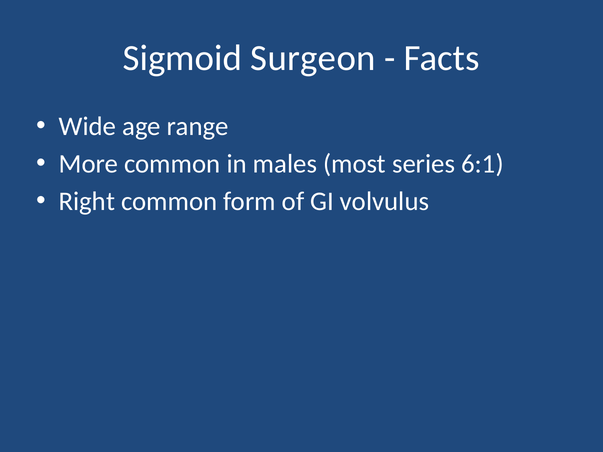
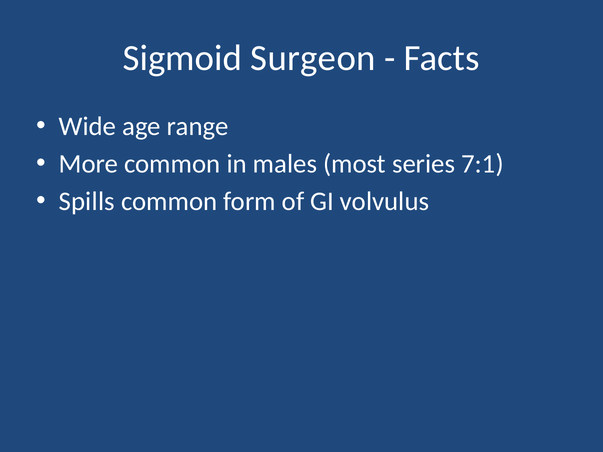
6:1: 6:1 -> 7:1
Right: Right -> Spills
